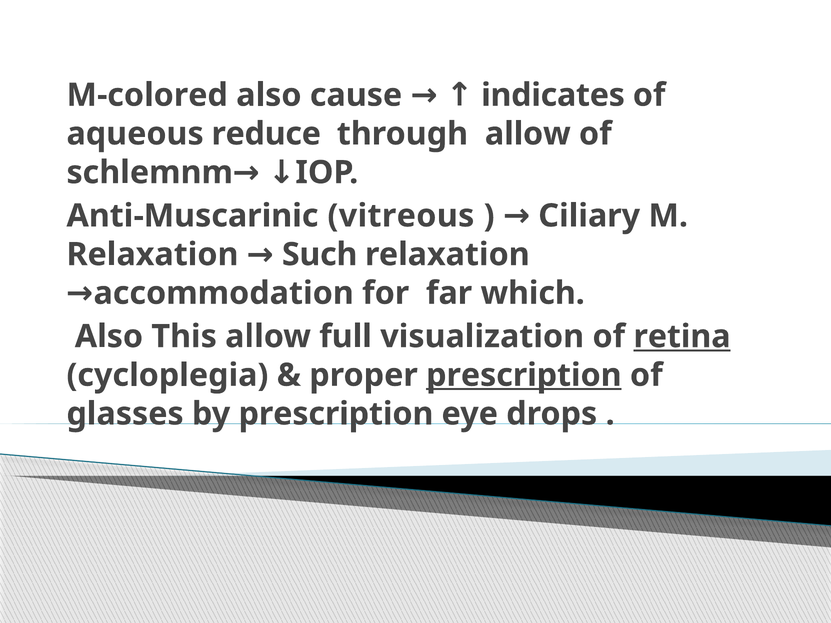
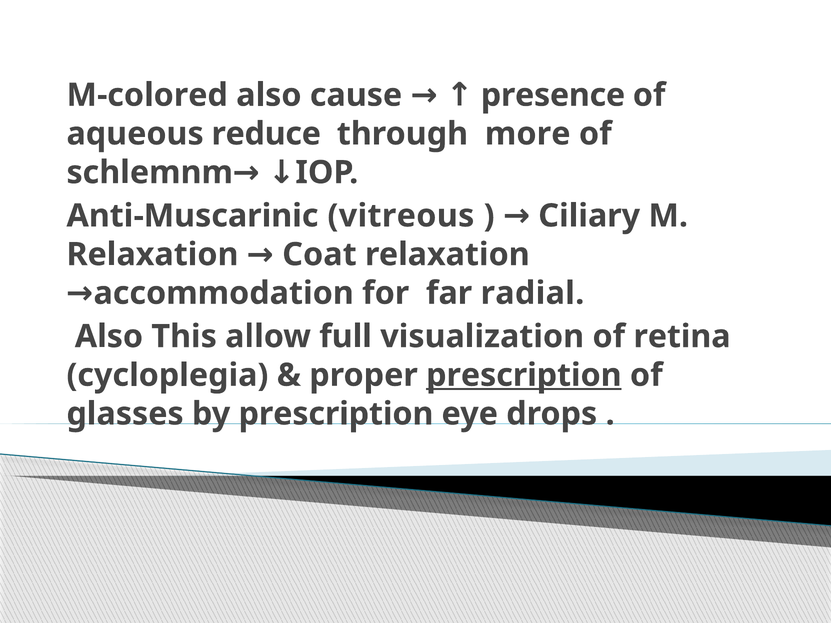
indicates: indicates -> presence
through allow: allow -> more
Such: Such -> Coat
which: which -> radial
retina underline: present -> none
